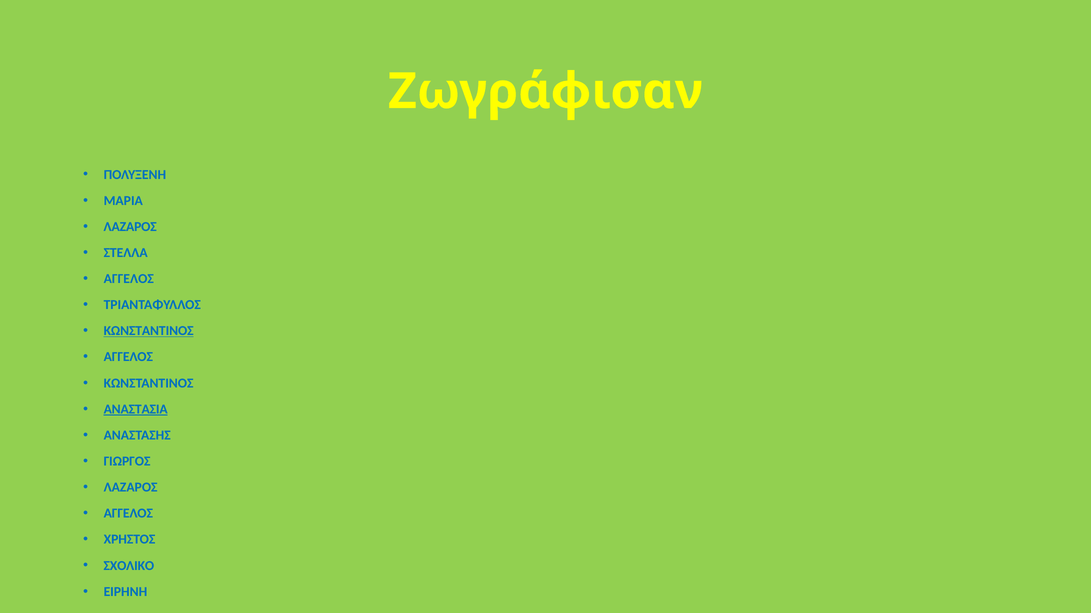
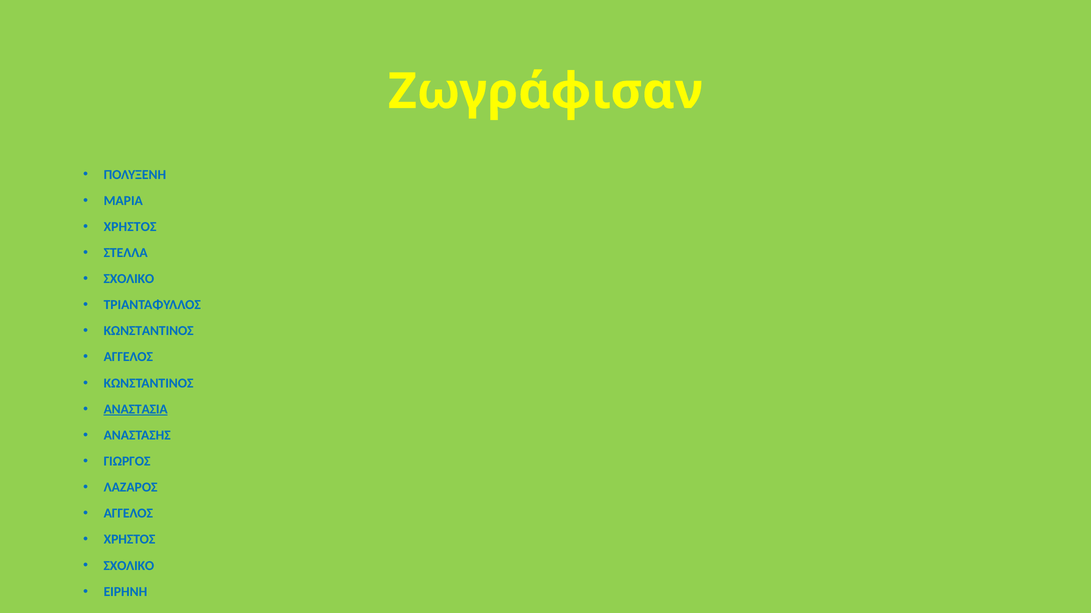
ΛΑΖΑΡΟΣ at (130, 227): ΛΑΖΑΡΟΣ -> ΧΡΗΣΤΟΣ
ΑΓΓΕΛΟΣ at (129, 279): ΑΓΓΕΛΟΣ -> ΣΧΟΛΙΚΟ
ΚΩΝΣΤΑΝΤΙΝΟΣ at (149, 331) underline: present -> none
